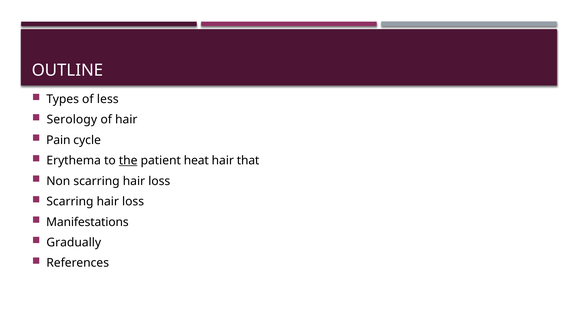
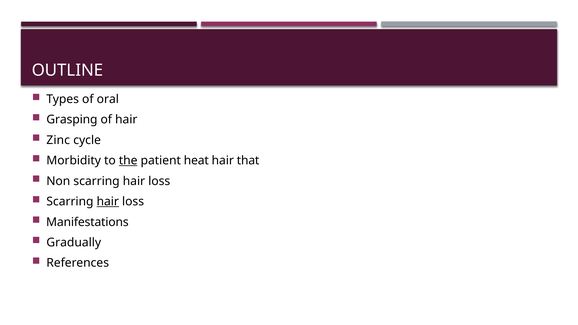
less: less -> oral
Serology: Serology -> Grasping
Pain: Pain -> Zinc
Erythema: Erythema -> Morbidity
hair at (108, 202) underline: none -> present
